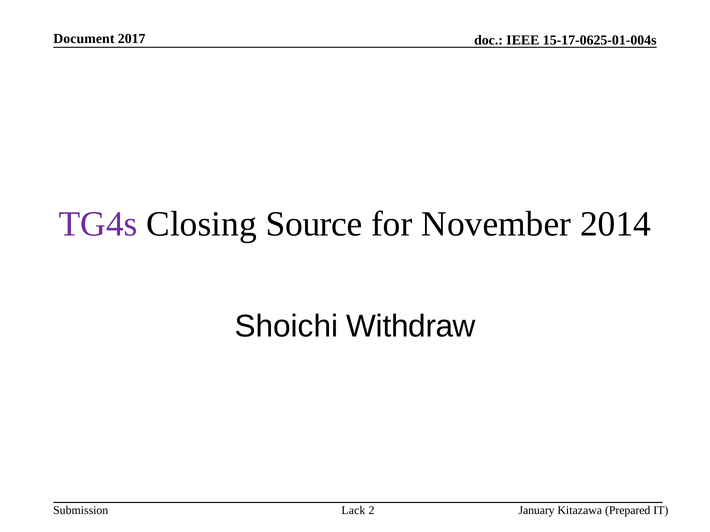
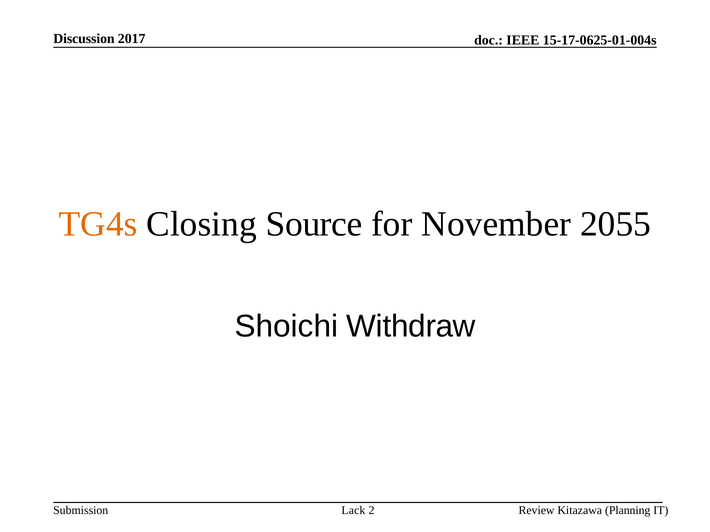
Document: Document -> Discussion
TG4s colour: purple -> orange
2014: 2014 -> 2055
January: January -> Review
Prepared: Prepared -> Planning
